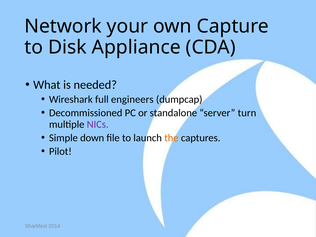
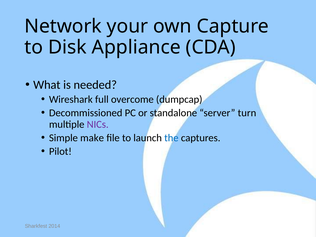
engineers: engineers -> overcome
down: down -> make
the colour: orange -> blue
